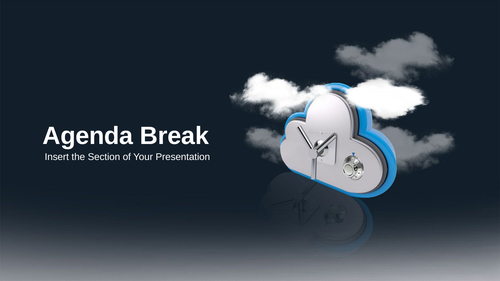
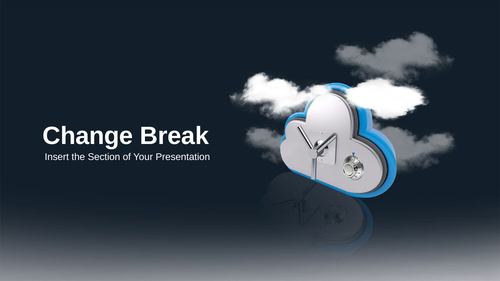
Agenda: Agenda -> Change
